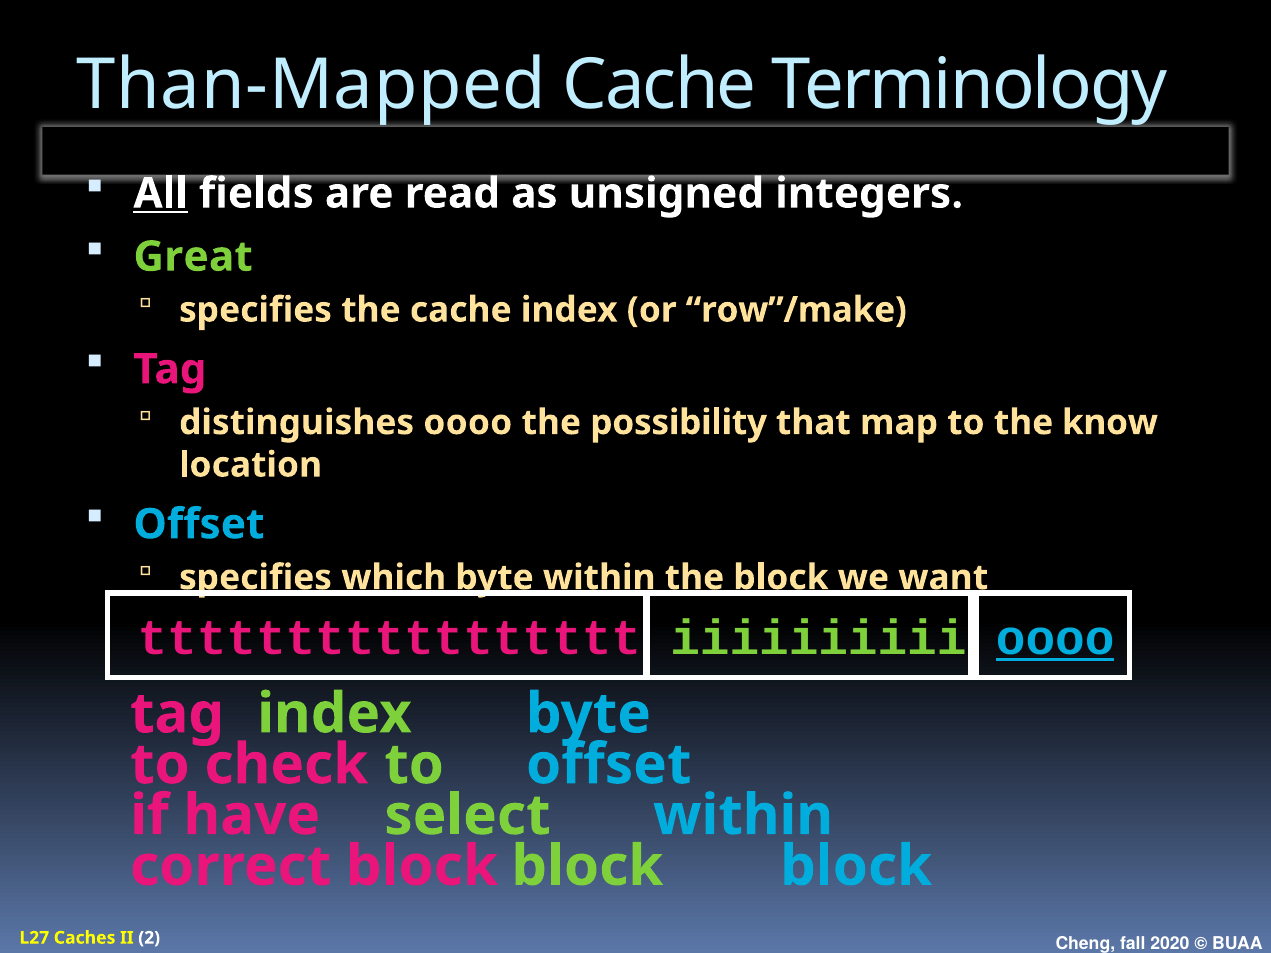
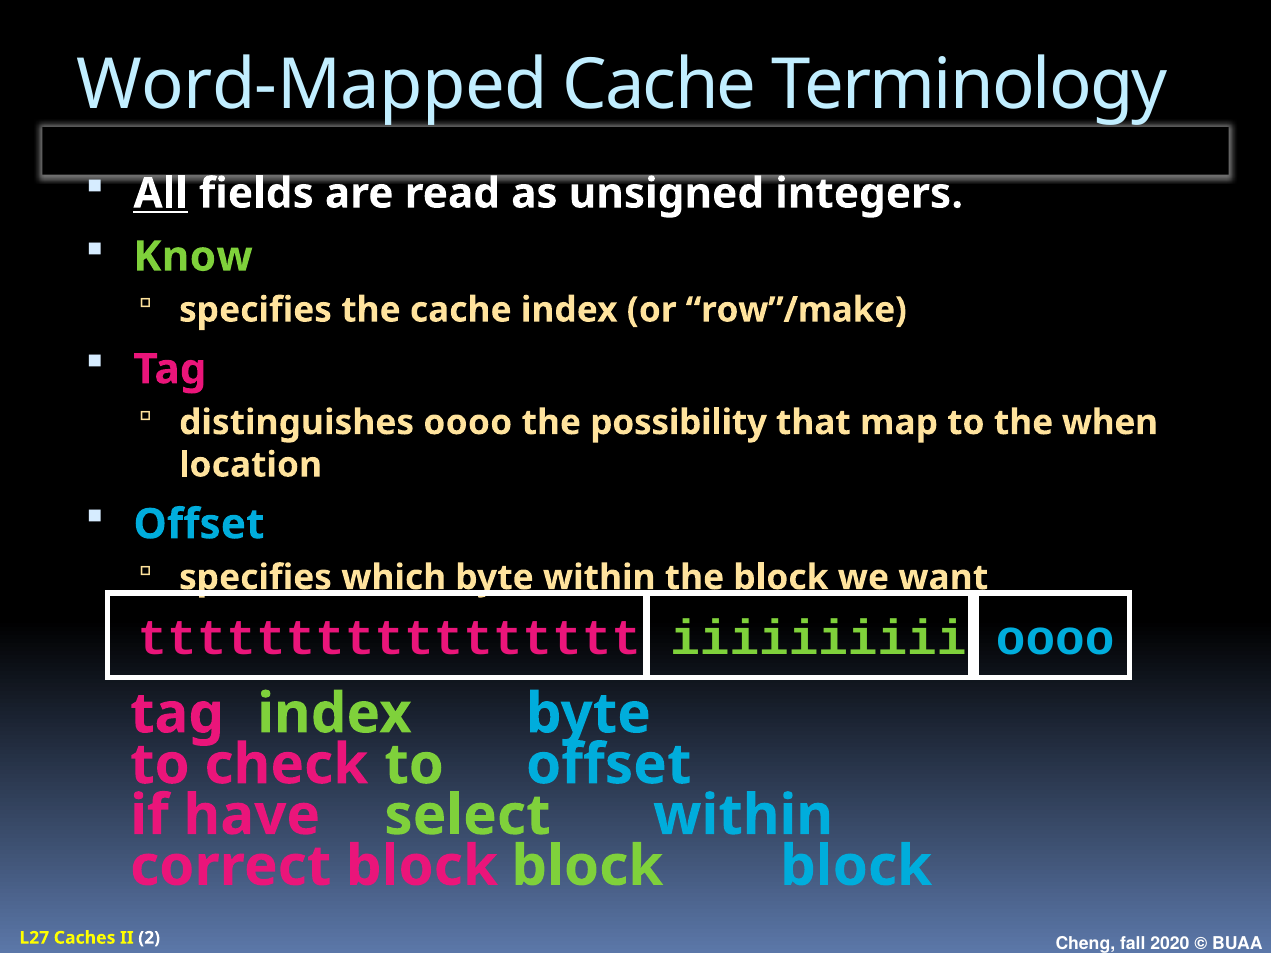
Than-Mapped: Than-Mapped -> Word-Mapped
Great: Great -> Know
know: know -> when
oooo at (1055, 638) underline: present -> none
